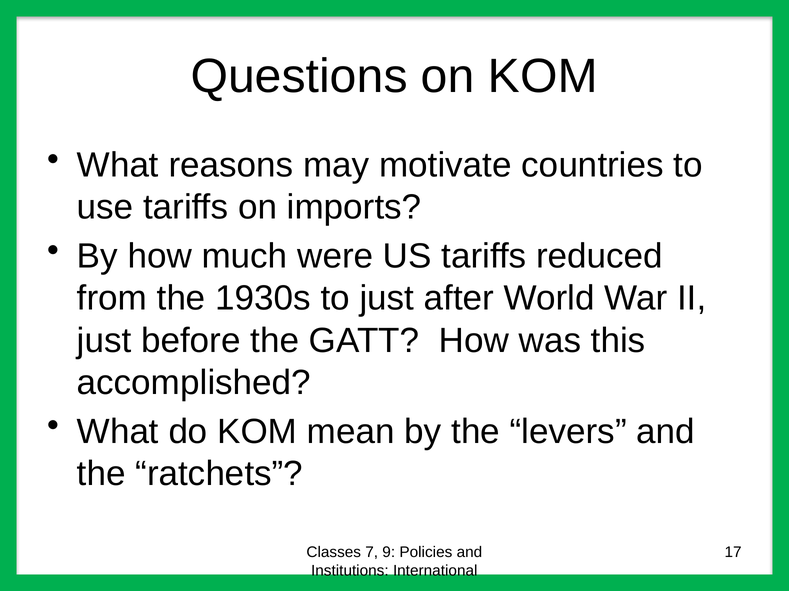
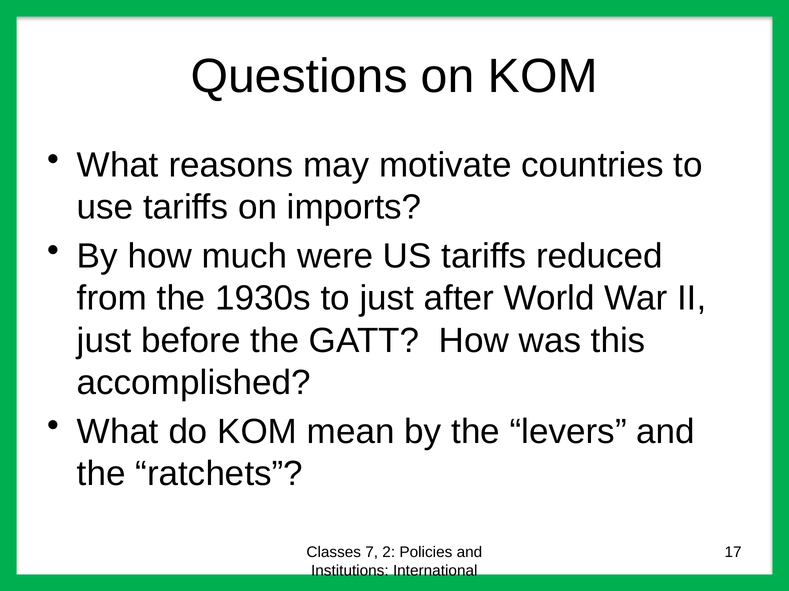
9: 9 -> 2
